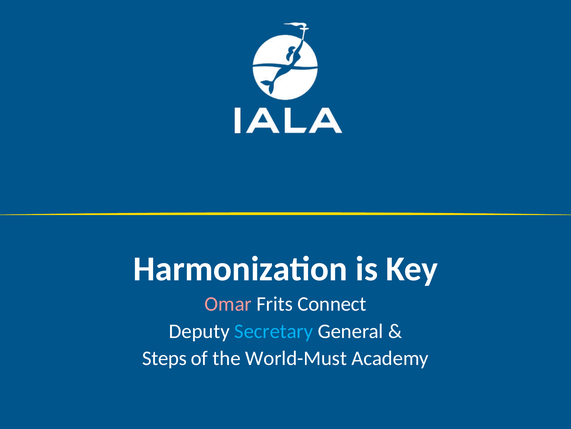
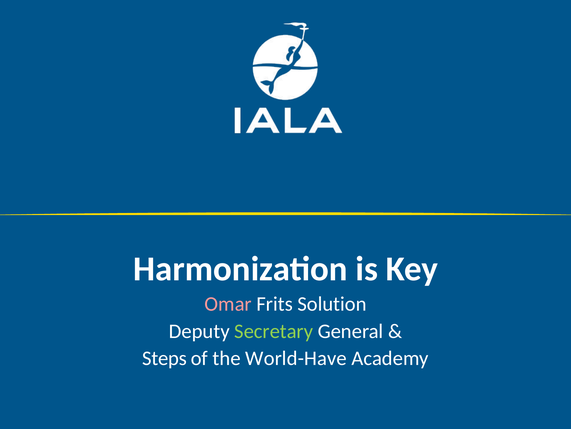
Connect: Connect -> Solution
Secretary colour: light blue -> light green
World-Must: World-Must -> World-Have
